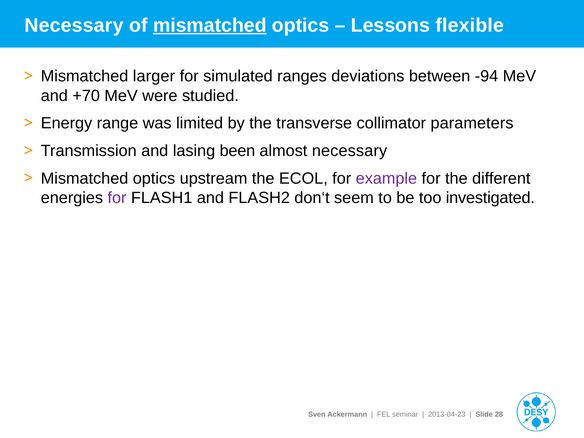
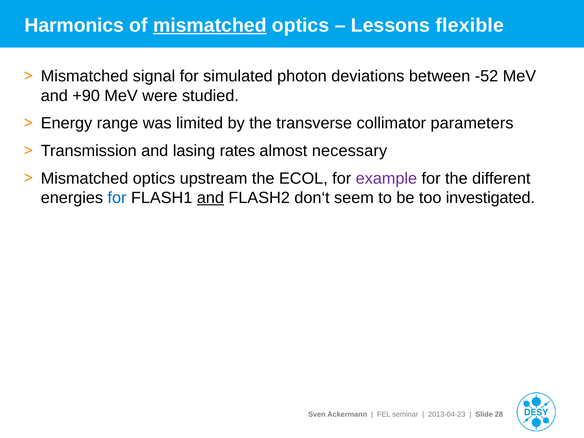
Necessary at (74, 25): Necessary -> Harmonics
larger: larger -> signal
ranges: ranges -> photon
-94: -94 -> -52
+70: +70 -> +90
been: been -> rates
for at (117, 198) colour: purple -> blue
and at (210, 198) underline: none -> present
